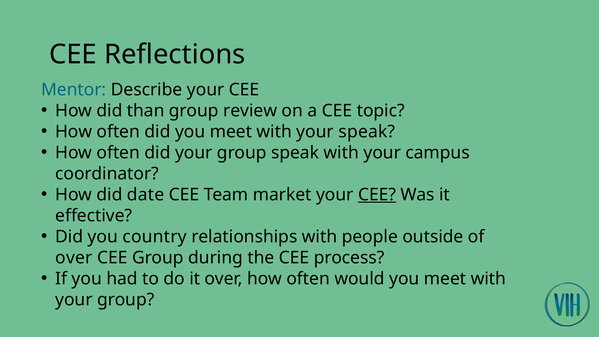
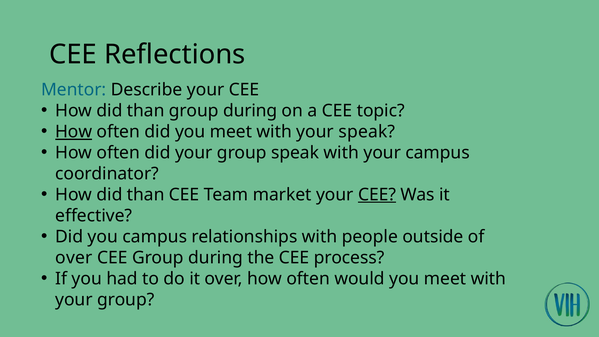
review at (250, 111): review -> during
How at (74, 132) underline: none -> present
date at (146, 195): date -> than
you country: country -> campus
